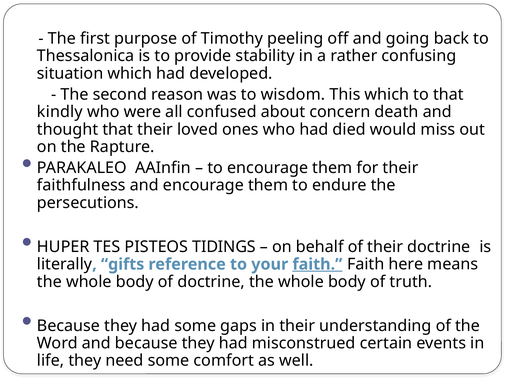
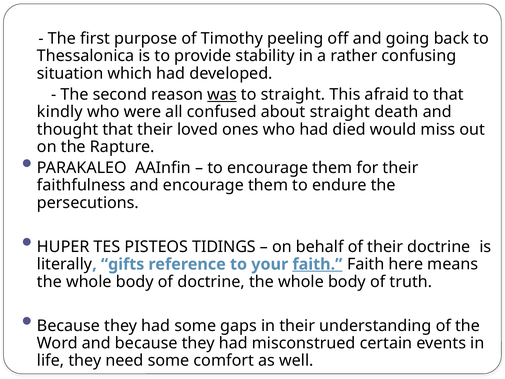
was underline: none -> present
to wisdom: wisdom -> straight
This which: which -> afraid
about concern: concern -> straight
